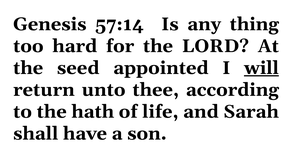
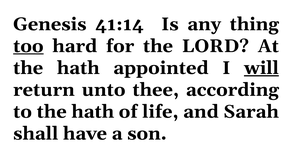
57:14: 57:14 -> 41:14
too underline: none -> present
seed at (78, 68): seed -> hath
